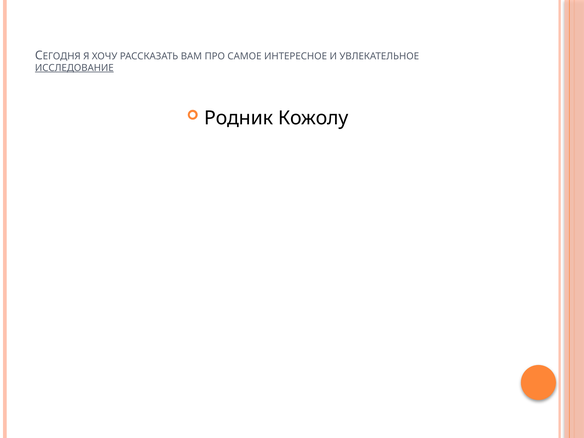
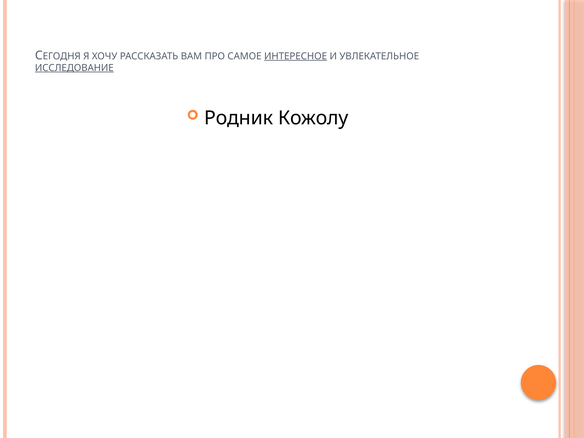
ИНТЕРЕСНОЕ underline: none -> present
